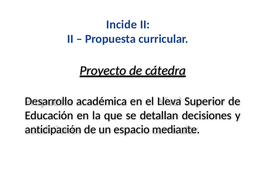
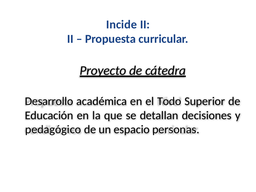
Lleva: Lleva -> Todo
anticipación: anticipación -> pedagógico
mediante: mediante -> personas
